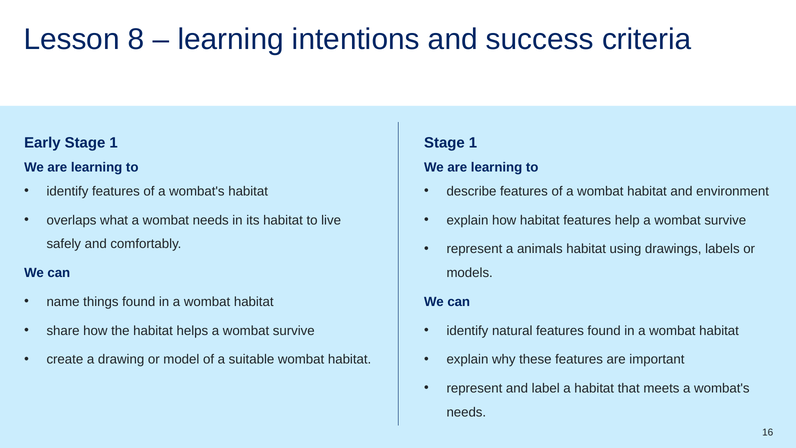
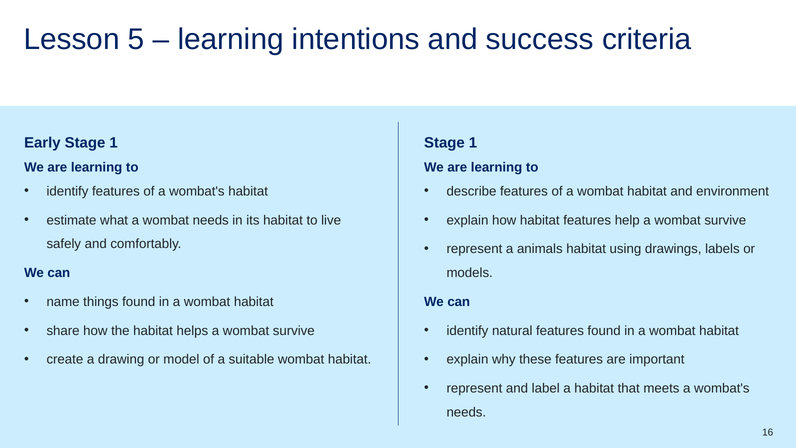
8: 8 -> 5
overlaps: overlaps -> estimate
